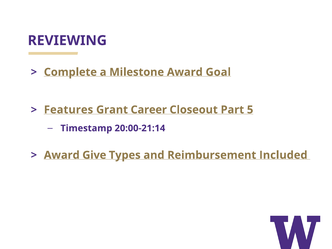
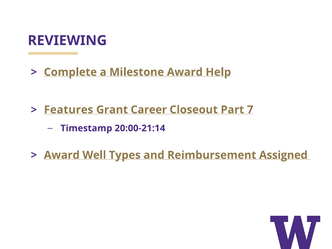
Goal: Goal -> Help
5: 5 -> 7
Give: Give -> Well
Included: Included -> Assigned
